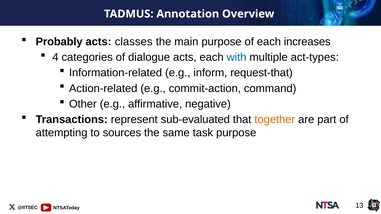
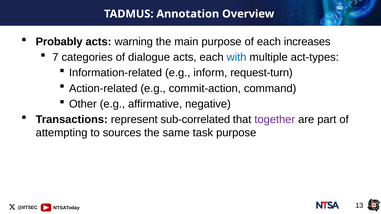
classes: classes -> warning
4: 4 -> 7
request-that: request-that -> request-turn
sub-evaluated: sub-evaluated -> sub-correlated
together colour: orange -> purple
